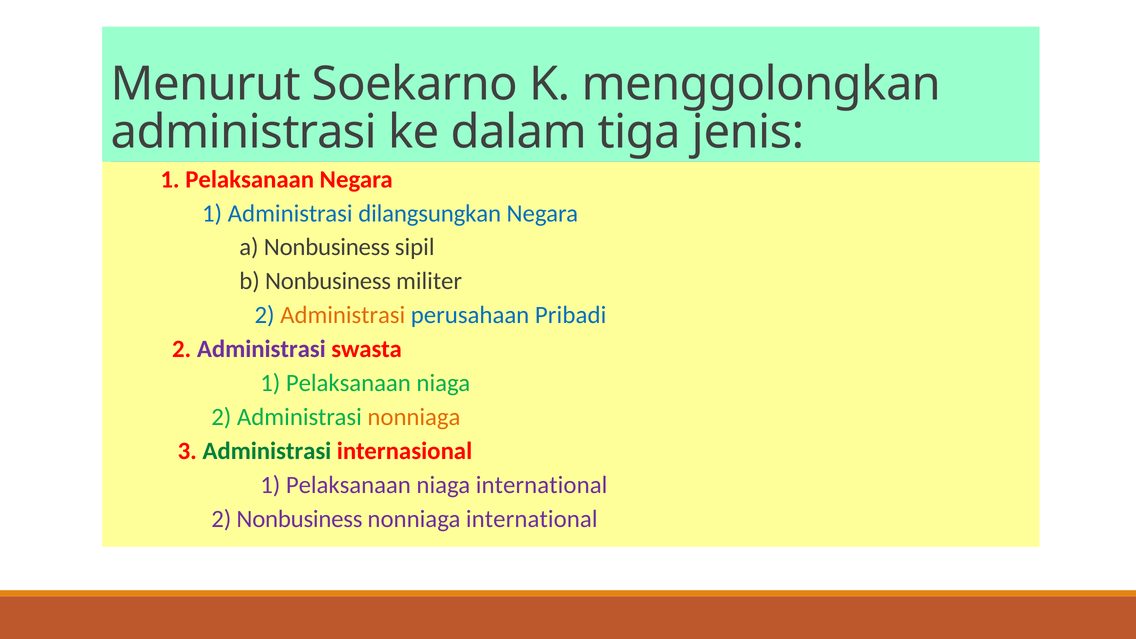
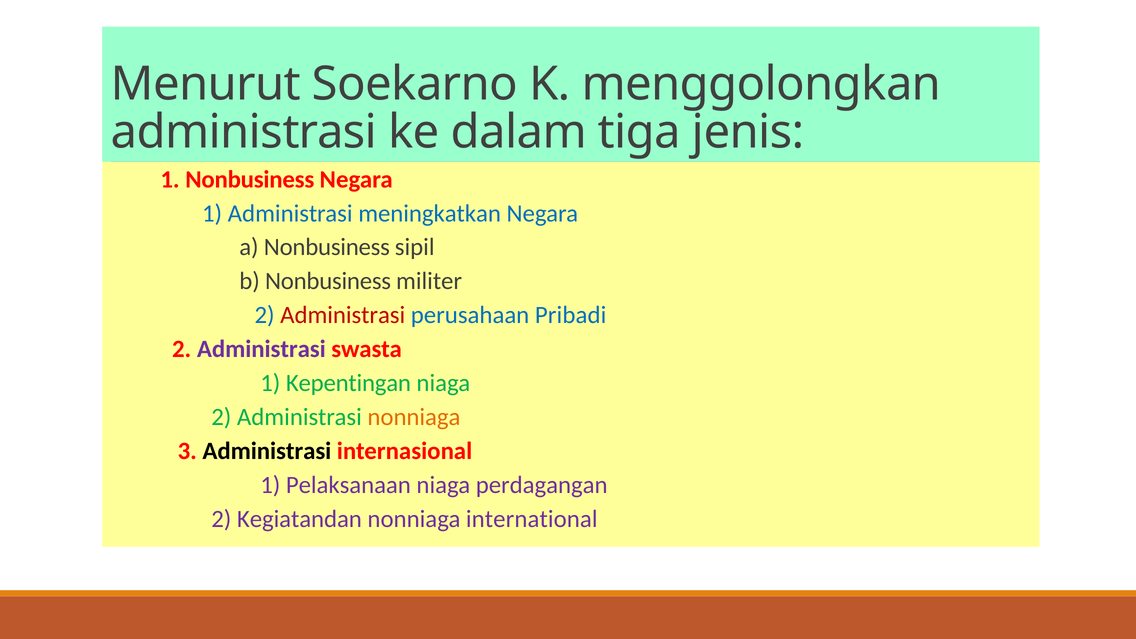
Pelaksanaan at (250, 179): Pelaksanaan -> Nonbusiness
dilangsungkan: dilangsungkan -> meningkatkan
Administrasi at (343, 315) colour: orange -> red
Pelaksanaan at (348, 383): Pelaksanaan -> Kepentingan
Administrasi at (267, 451) colour: green -> black
niaga international: international -> perdagangan
2 Nonbusiness: Nonbusiness -> Kegiatandan
